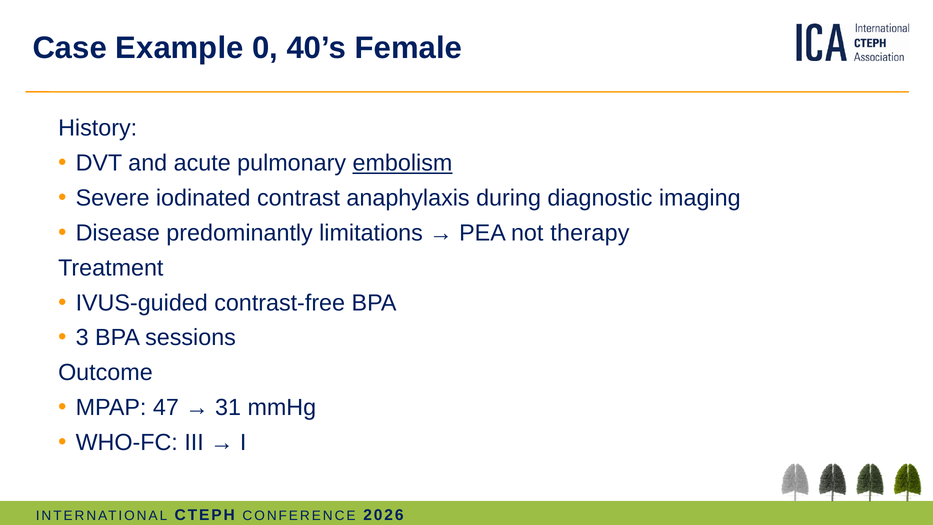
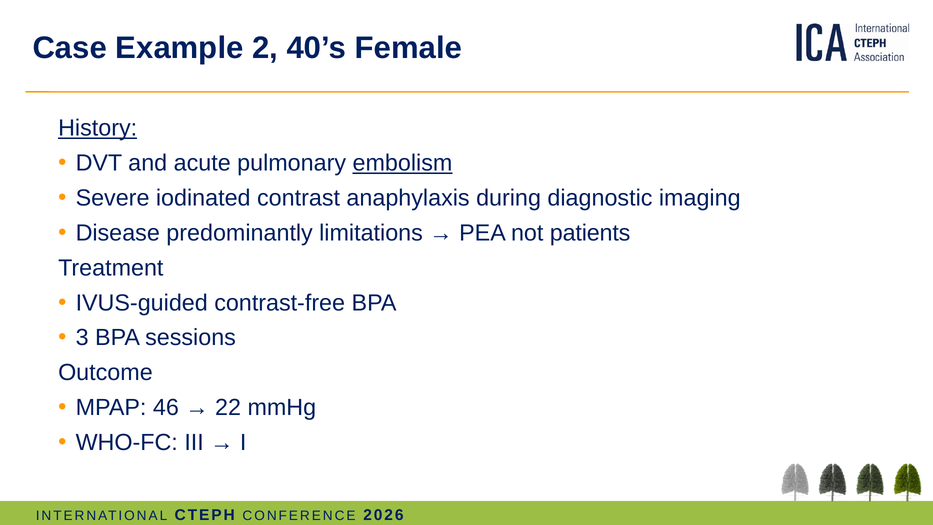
0: 0 -> 2
History underline: none -> present
therapy: therapy -> patients
47: 47 -> 46
31: 31 -> 22
